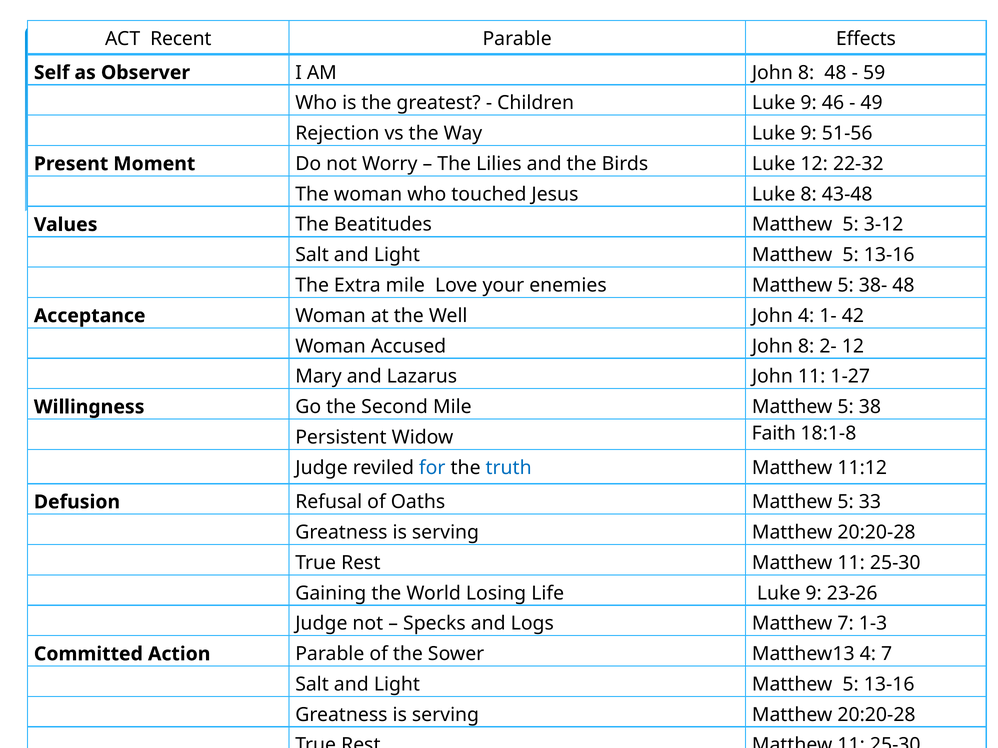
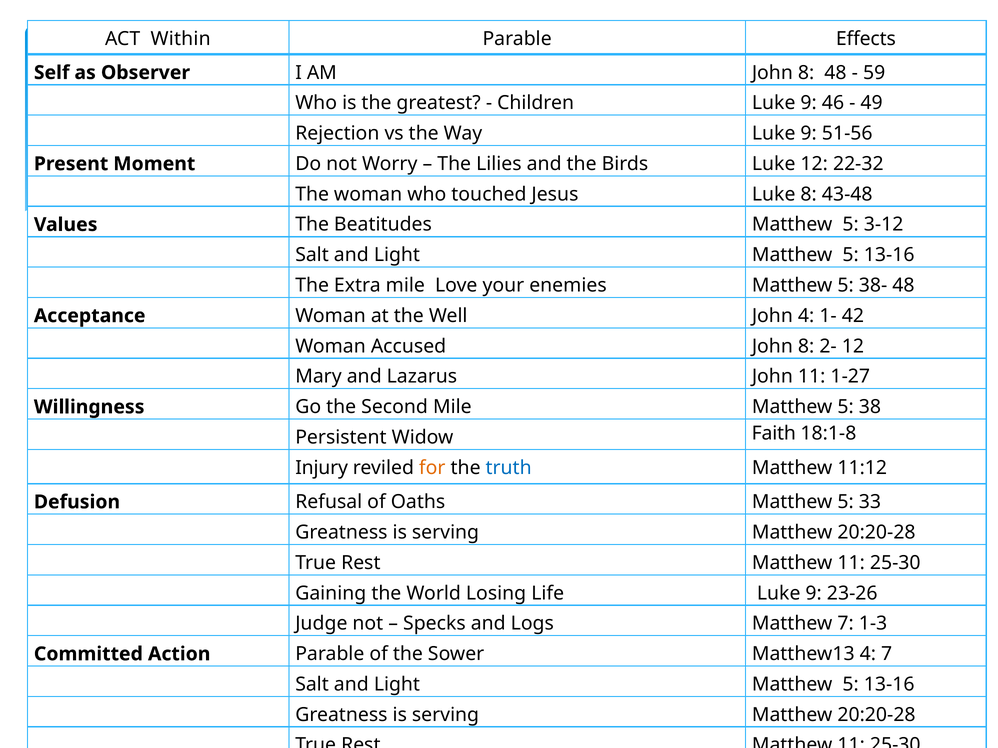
Recent: Recent -> Within
Judge at (321, 468): Judge -> Injury
for colour: blue -> orange
